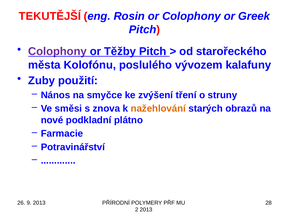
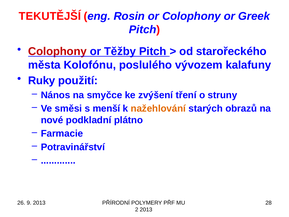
Colophony at (57, 51) colour: purple -> red
Zuby: Zuby -> Ruky
znova: znova -> menší
